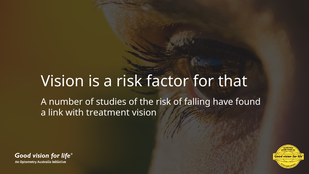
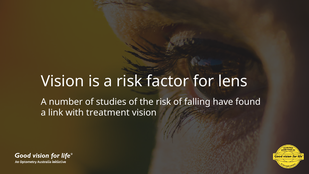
that: that -> lens
